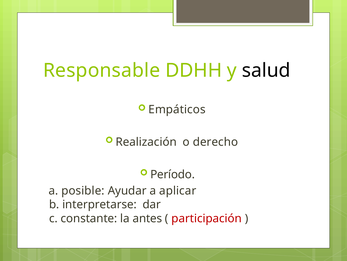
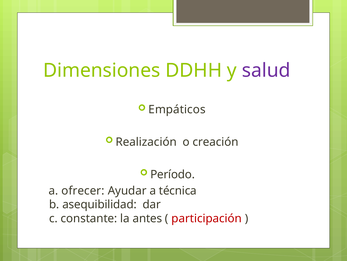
Responsable: Responsable -> Dimensiones
salud colour: black -> purple
derecho: derecho -> creación
posible: posible -> ofrecer
aplicar: aplicar -> técnica
interpretarse: interpretarse -> asequibilidad
